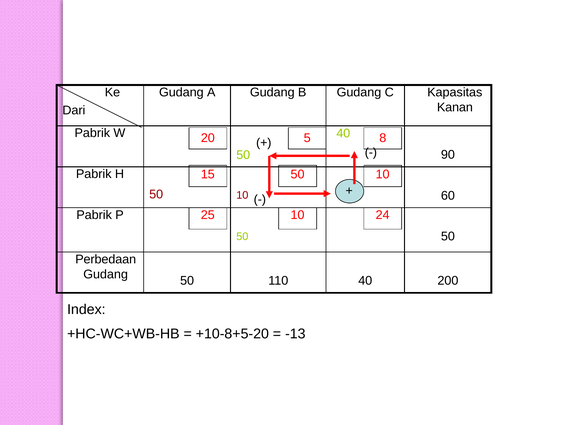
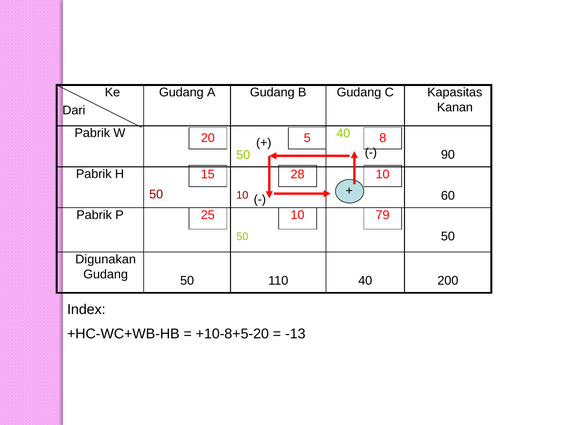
15 50: 50 -> 28
24: 24 -> 79
Perbedaan: Perbedaan -> Digunakan
